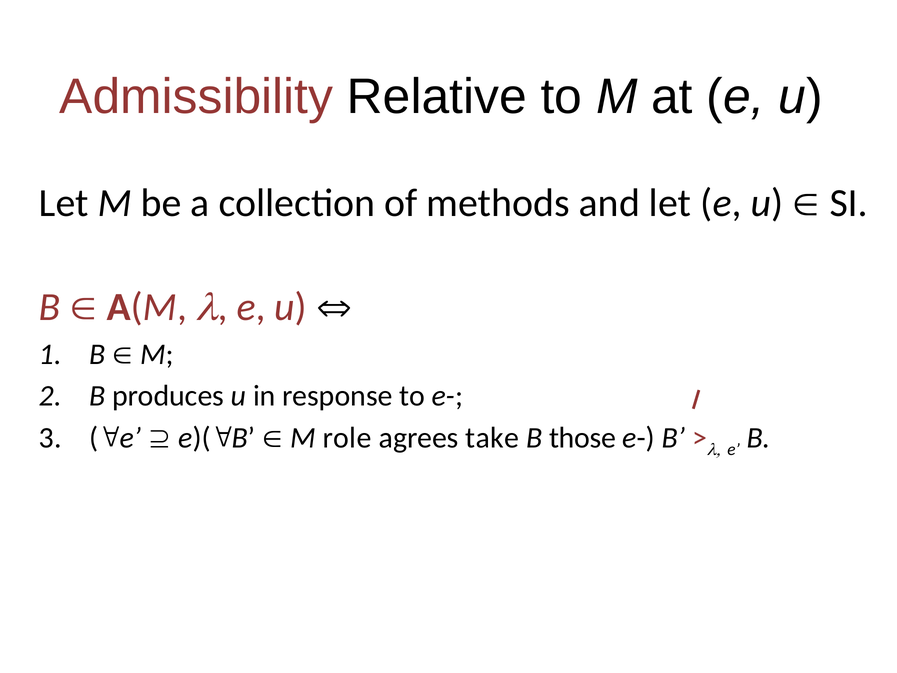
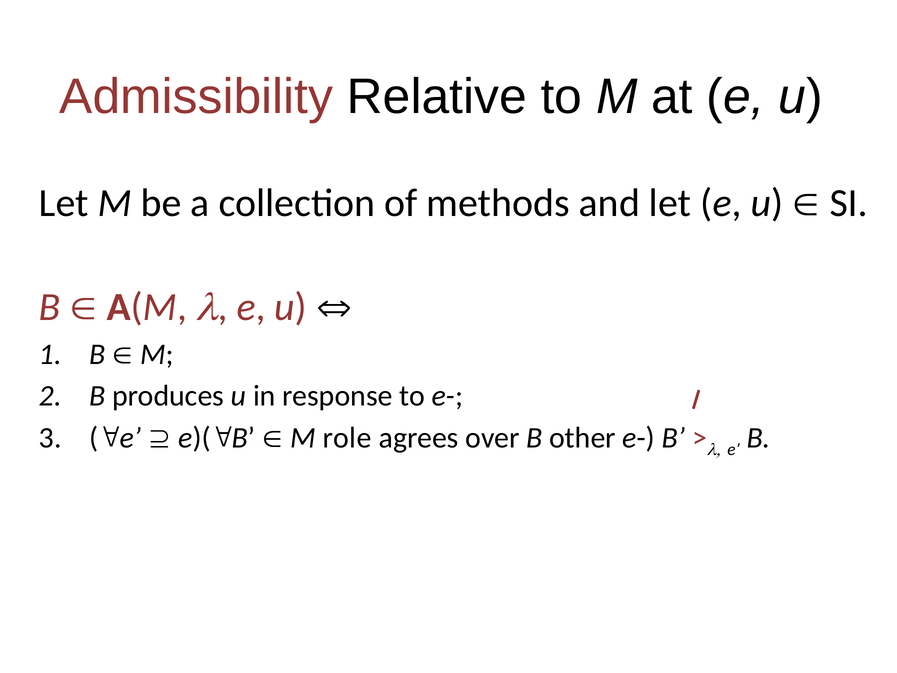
take: take -> over
those: those -> other
